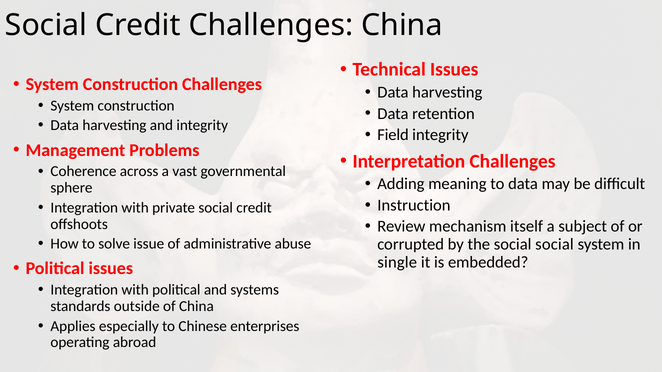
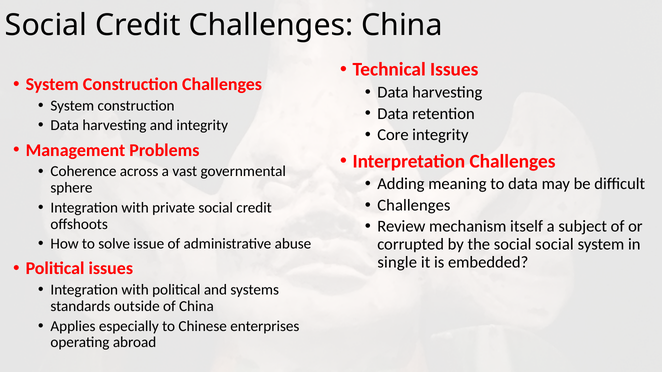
Field: Field -> Core
Instruction at (414, 205): Instruction -> Challenges
